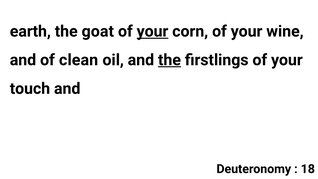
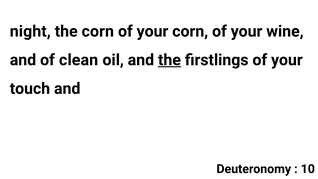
earth: earth -> night
the goat: goat -> corn
your at (152, 31) underline: present -> none
18: 18 -> 10
